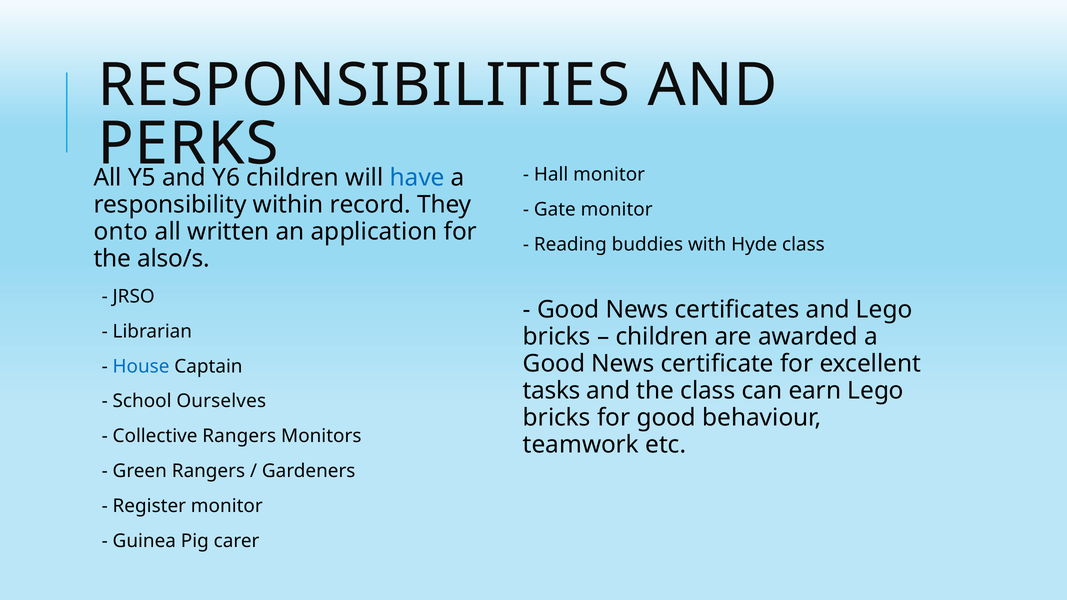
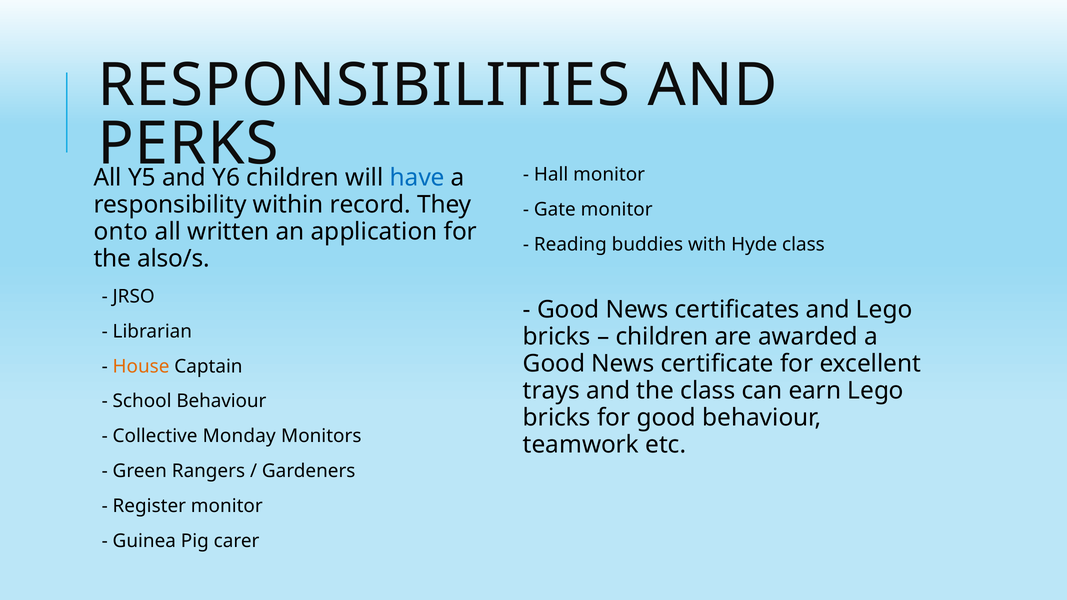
House colour: blue -> orange
tasks: tasks -> trays
School Ourselves: Ourselves -> Behaviour
Collective Rangers: Rangers -> Monday
